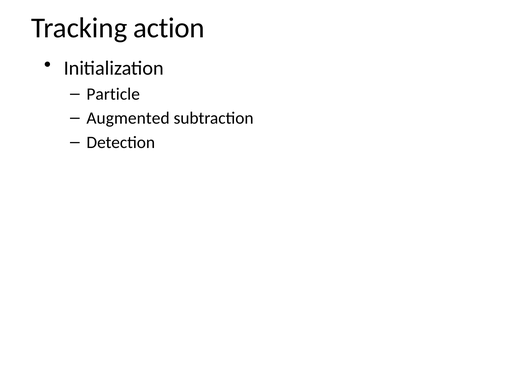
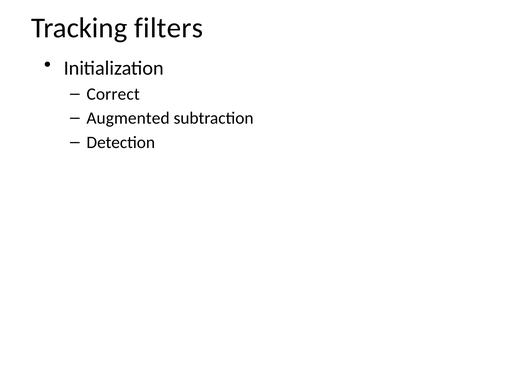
action: action -> filters
Particle: Particle -> Correct
